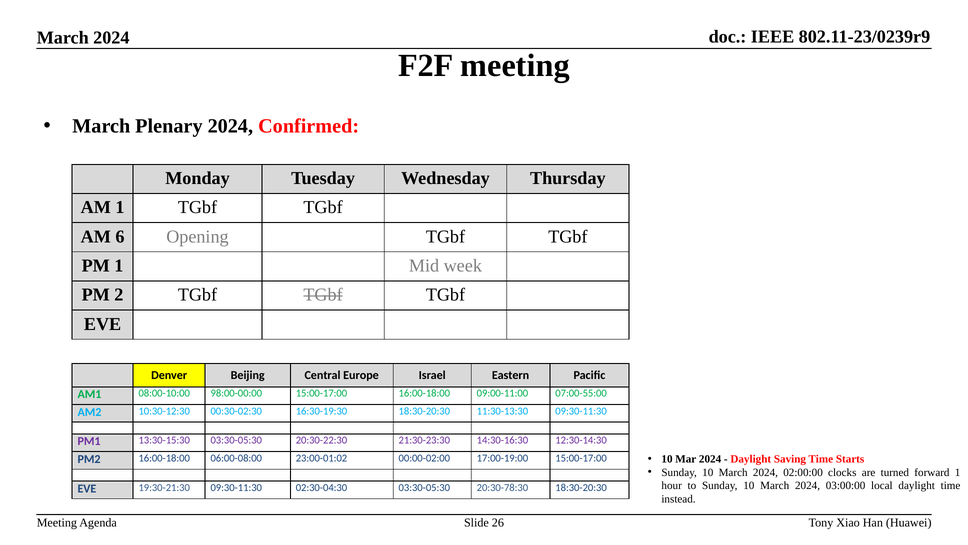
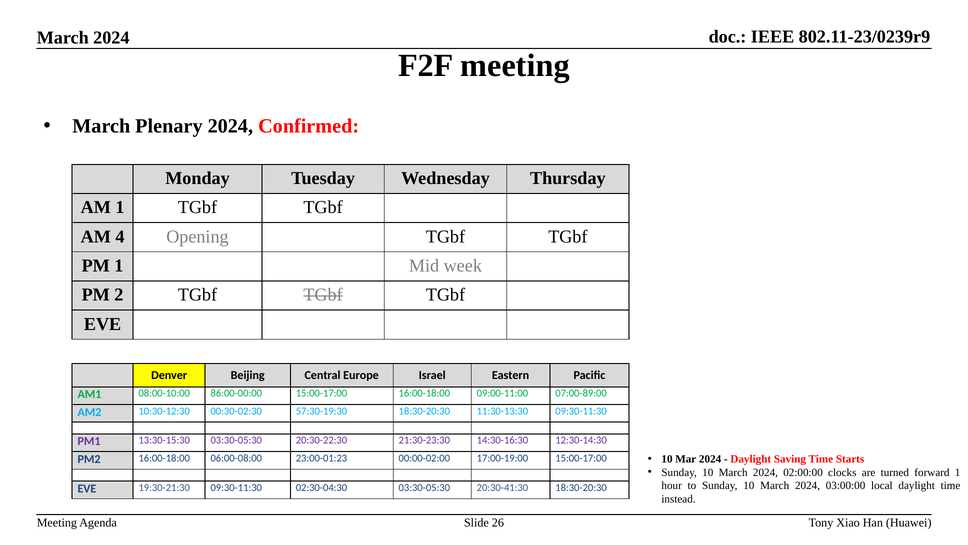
6: 6 -> 4
98:00-00:00: 98:00-00:00 -> 86:00-00:00
07:00-55:00: 07:00-55:00 -> 07:00-89:00
16:30-19:30: 16:30-19:30 -> 57:30-19:30
23:00-01:02: 23:00-01:02 -> 23:00-01:23
20:30-78:30: 20:30-78:30 -> 20:30-41:30
